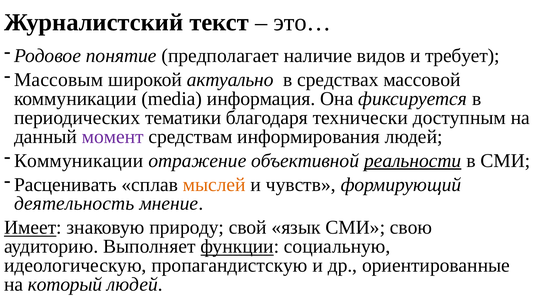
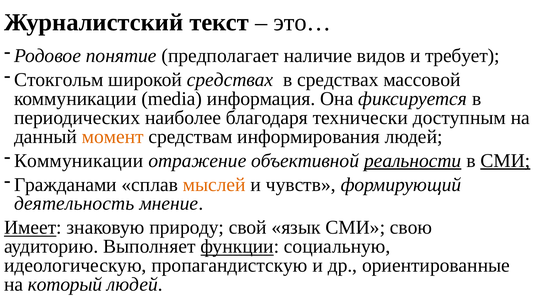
Массовым: Массовым -> Стокгольм
широкой актуально: актуально -> средствах
тематики: тематики -> наиболее
момент colour: purple -> orange
СМИ at (505, 161) underline: none -> present
Расценивать: Расценивать -> Гражданами
